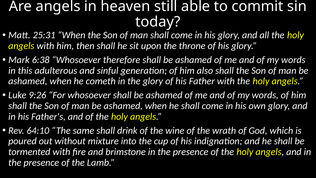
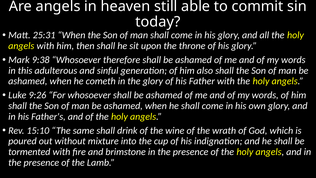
6:38: 6:38 -> 9:38
64:10: 64:10 -> 15:10
